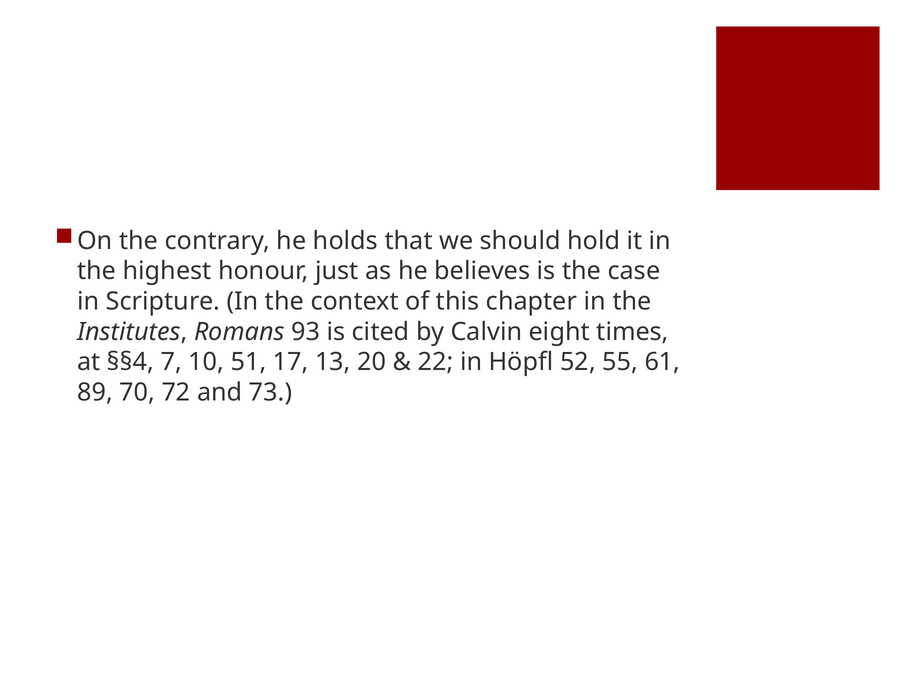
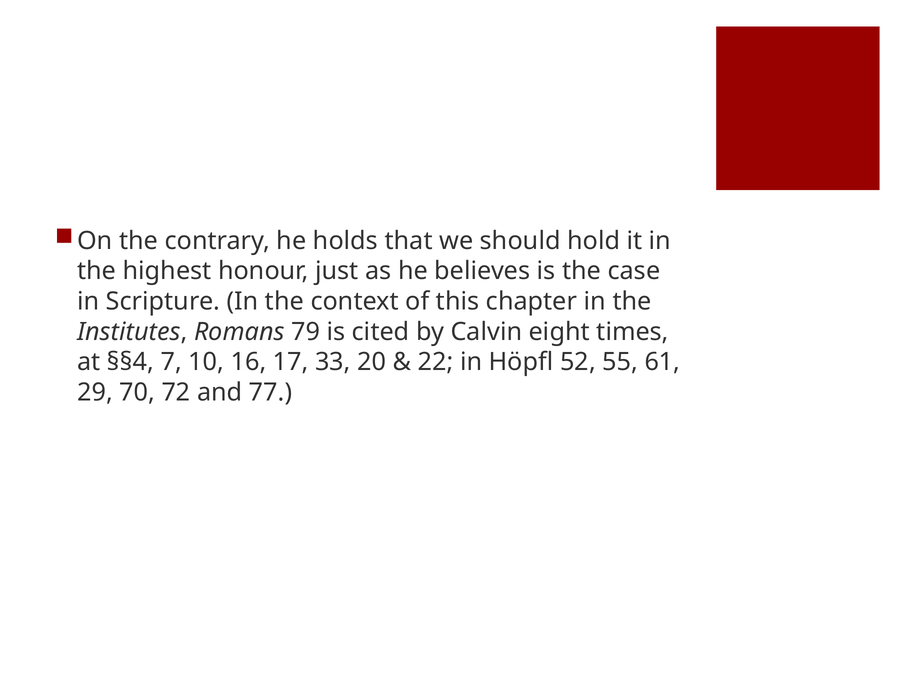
93: 93 -> 79
51: 51 -> 16
13: 13 -> 33
89: 89 -> 29
73: 73 -> 77
